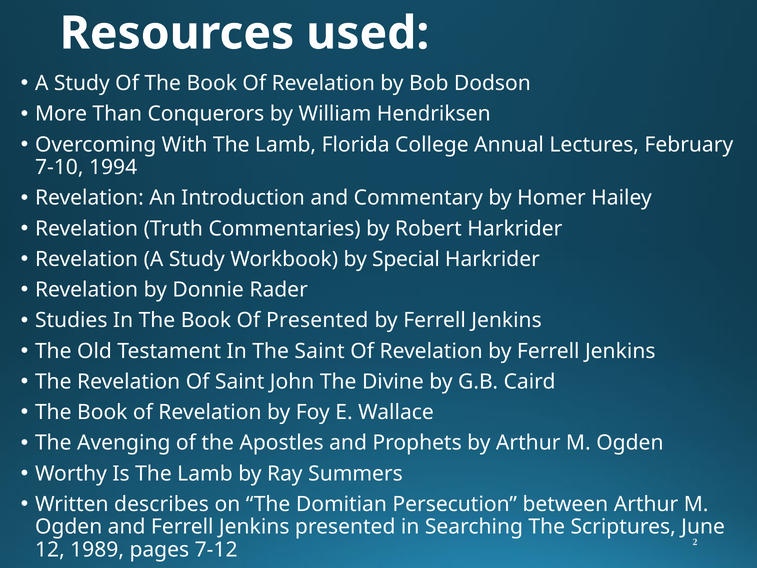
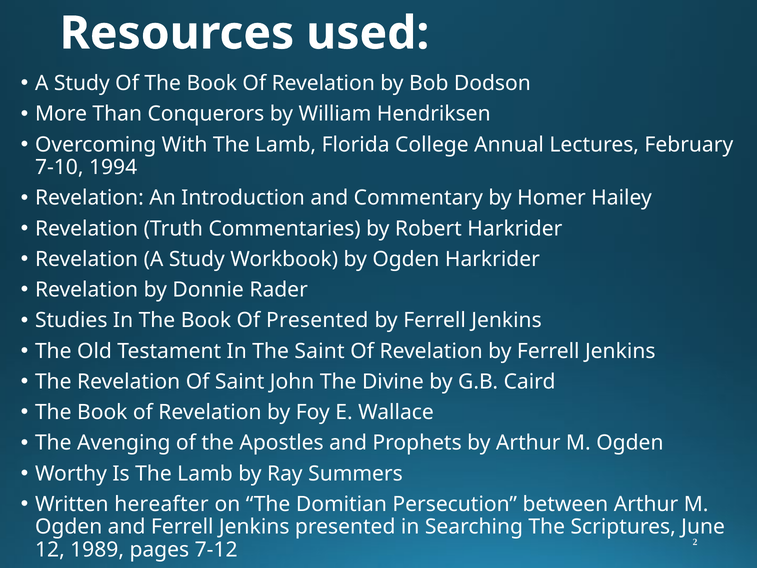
by Special: Special -> Ogden
describes: describes -> hereafter
